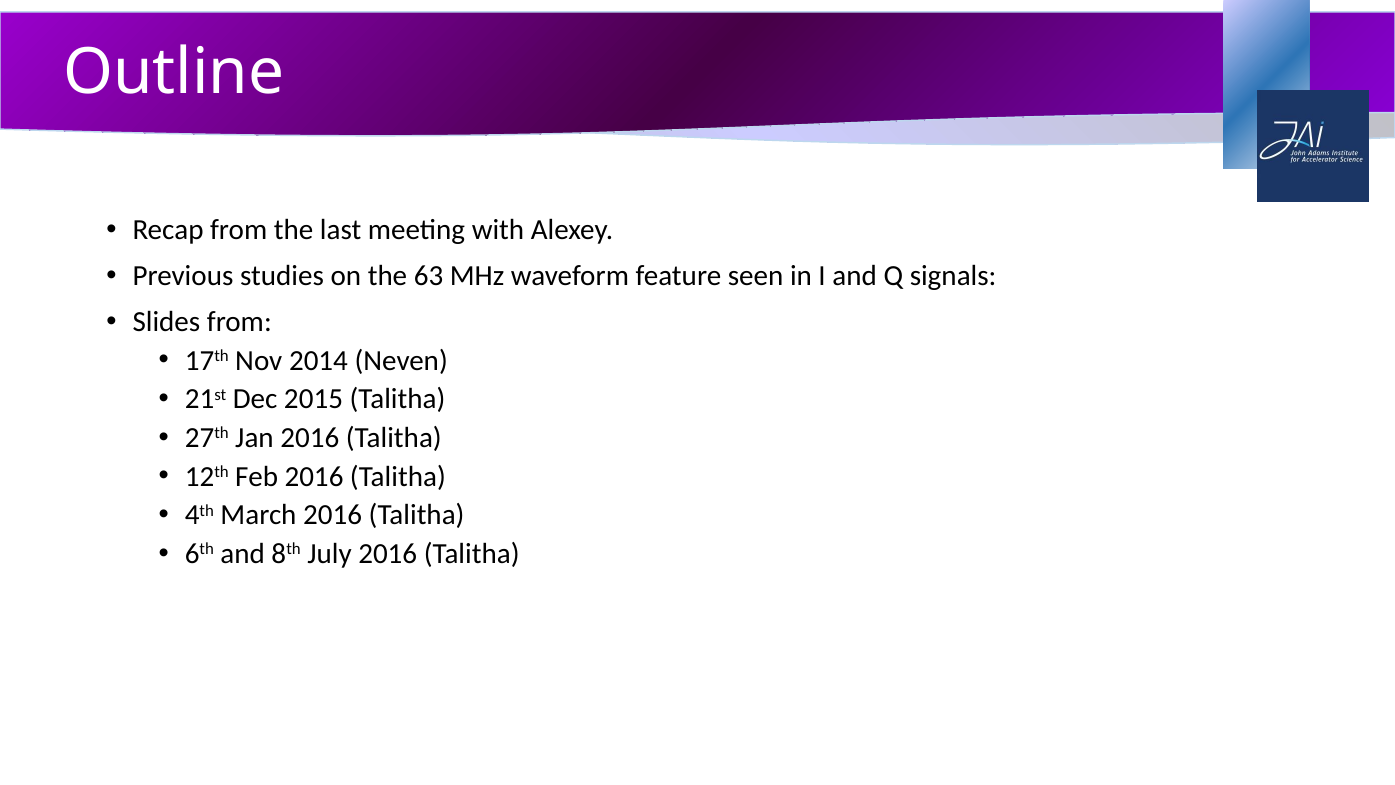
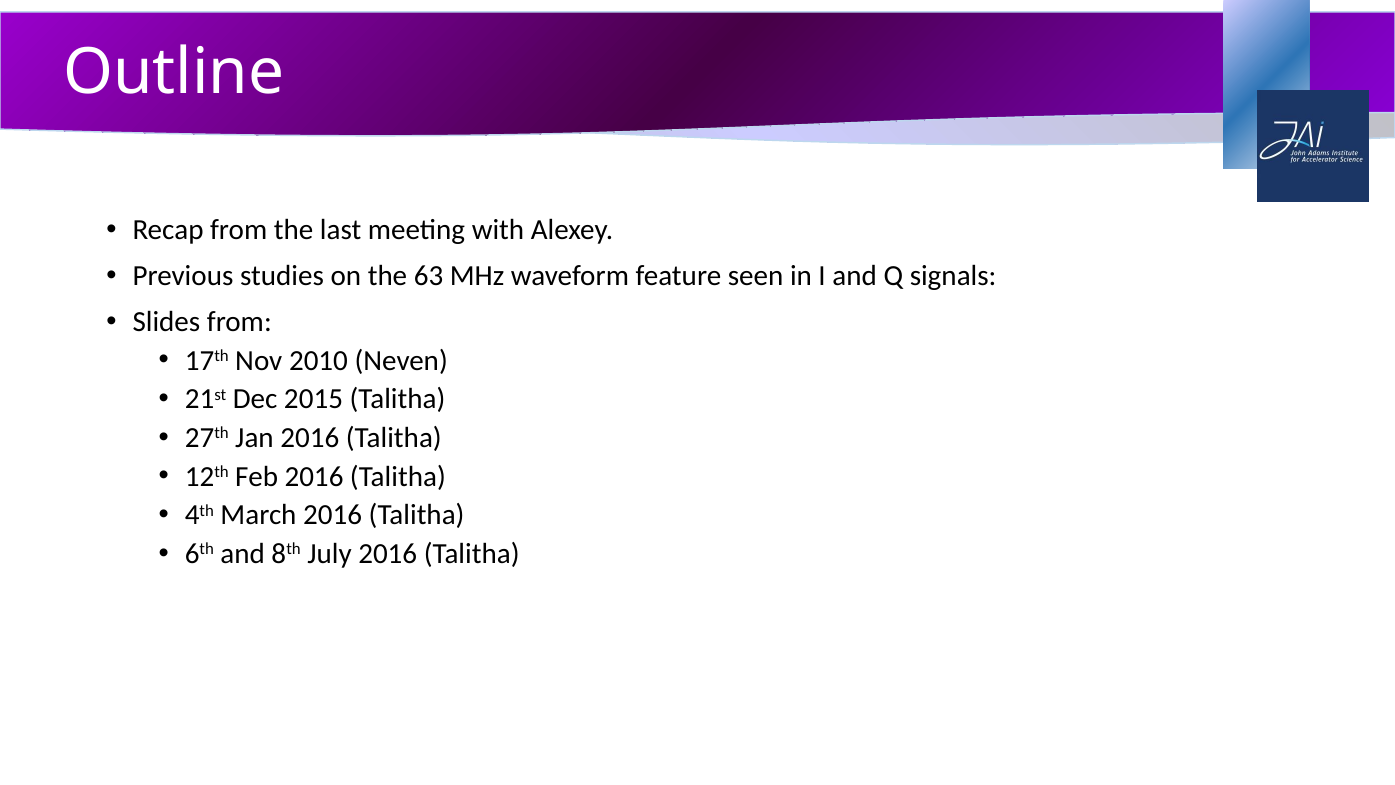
2014: 2014 -> 2010
